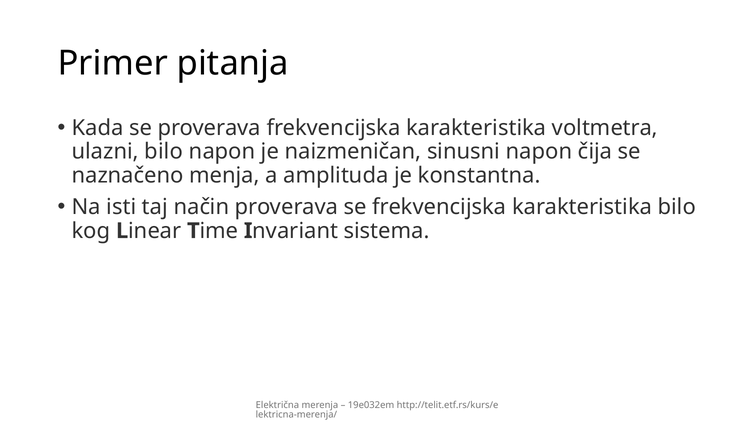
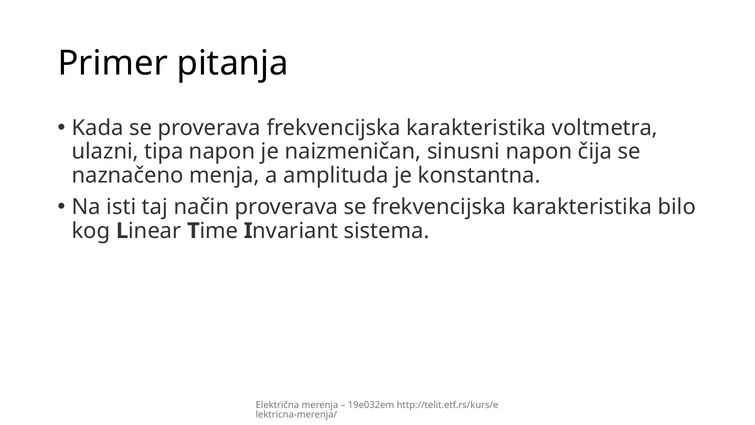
ulazni bilo: bilo -> tipa
